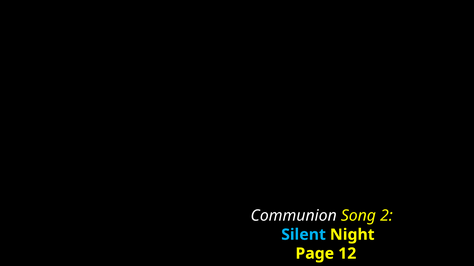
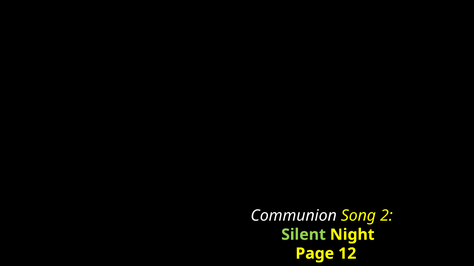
Silent colour: light blue -> light green
